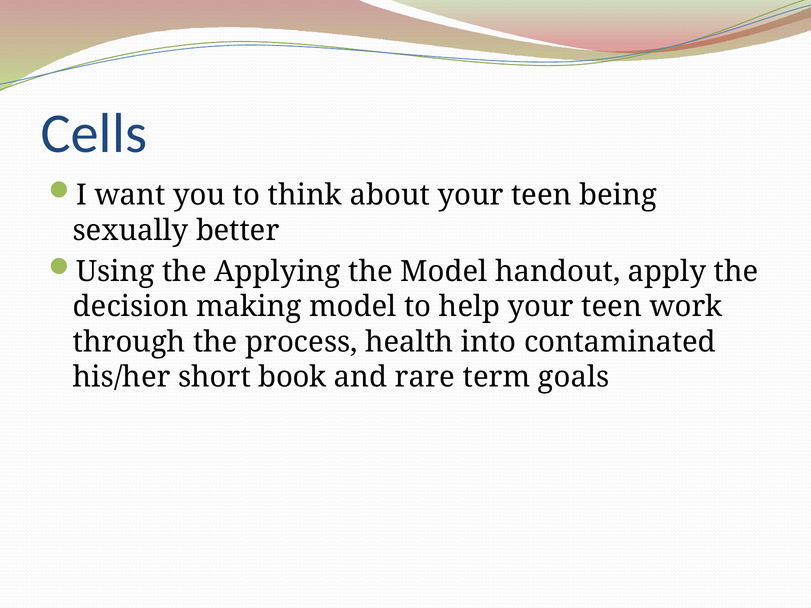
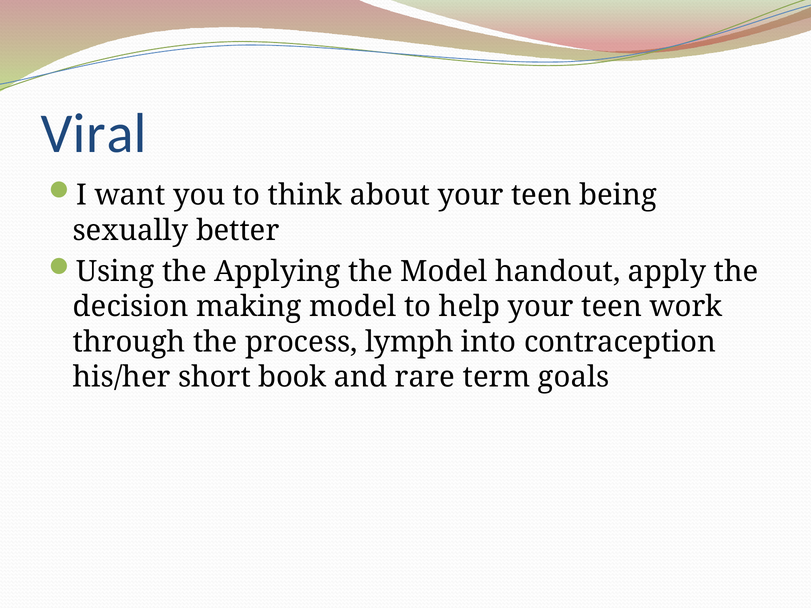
Cells: Cells -> Viral
health: health -> lymph
contaminated: contaminated -> contraception
